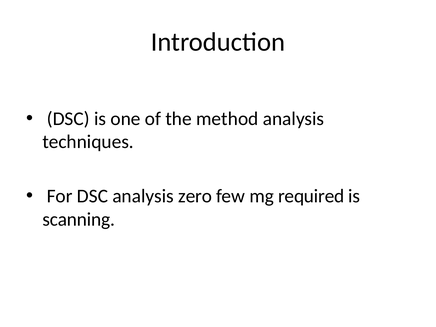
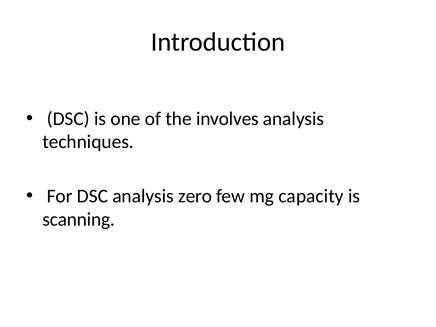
method: method -> involves
required: required -> capacity
